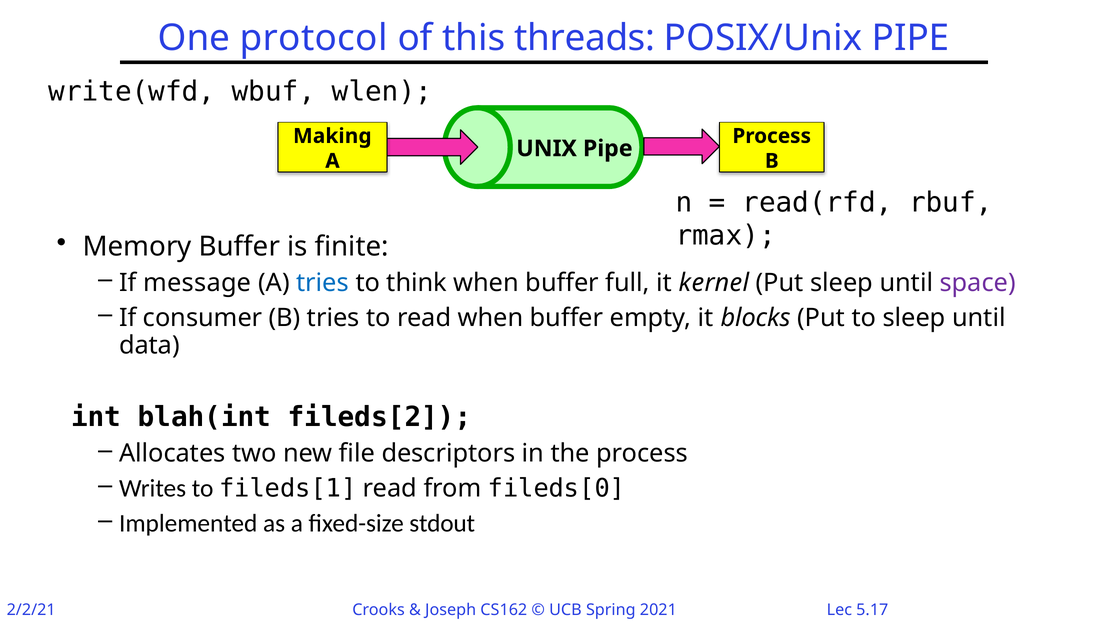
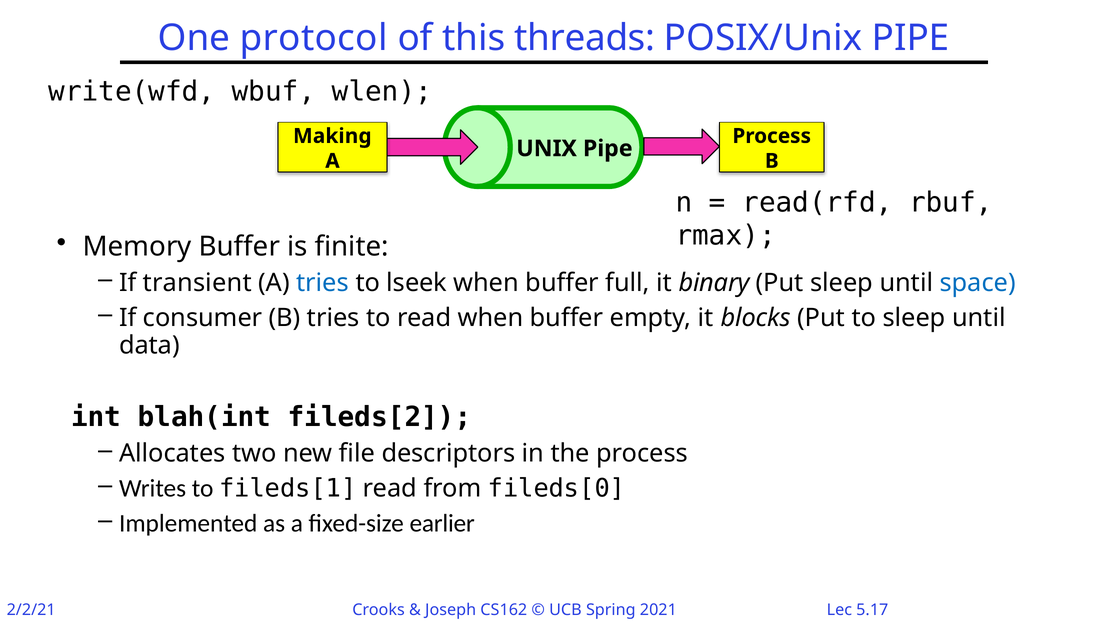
message: message -> transient
think: think -> lseek
kernel: kernel -> binary
space colour: purple -> blue
stdout: stdout -> earlier
